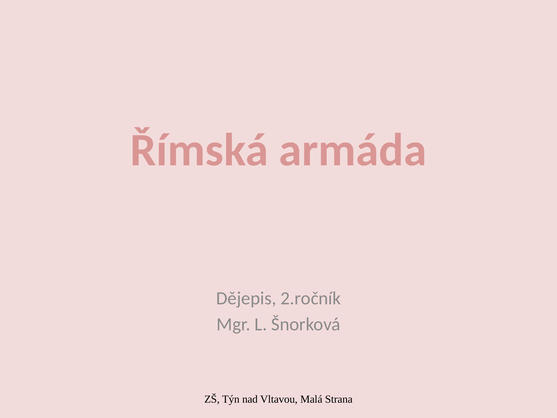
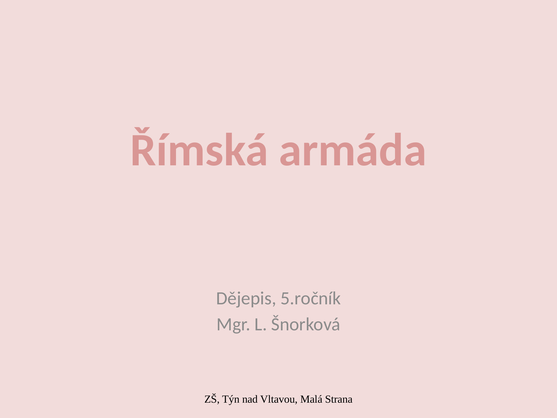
2.ročník: 2.ročník -> 5.ročník
